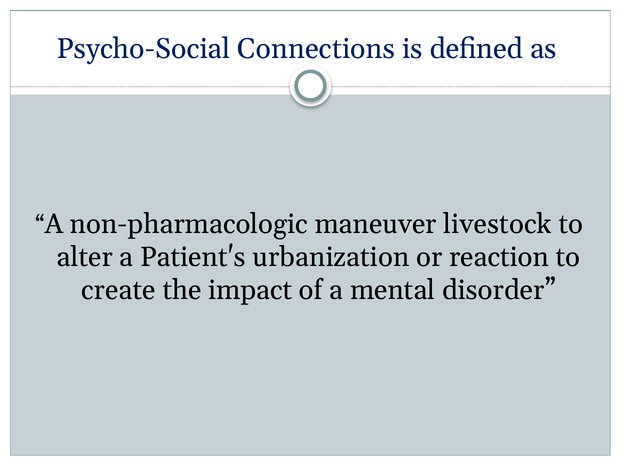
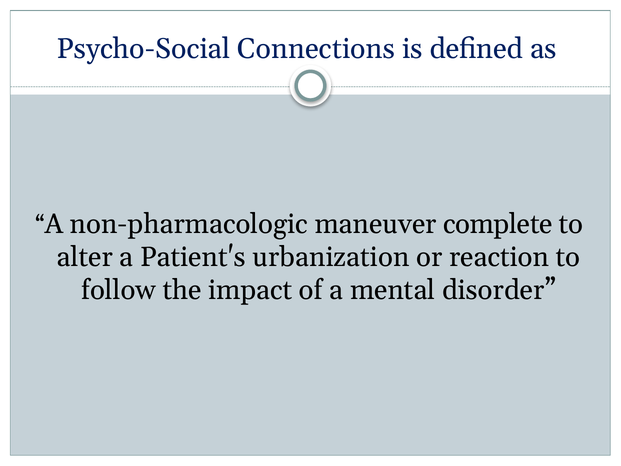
livestock: livestock -> complete
create: create -> follow
